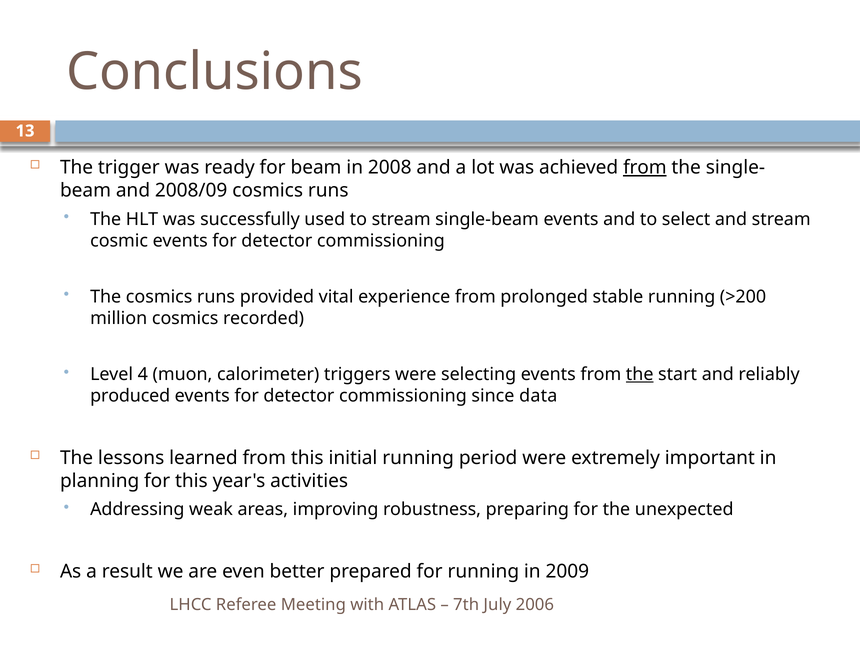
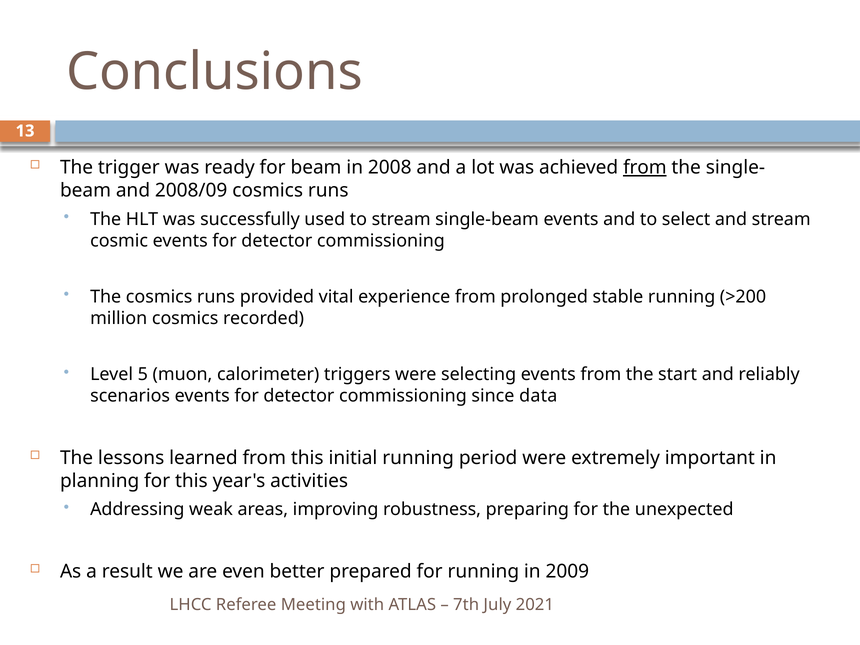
4: 4 -> 5
the at (640, 374) underline: present -> none
produced: produced -> scenarios
2006: 2006 -> 2021
